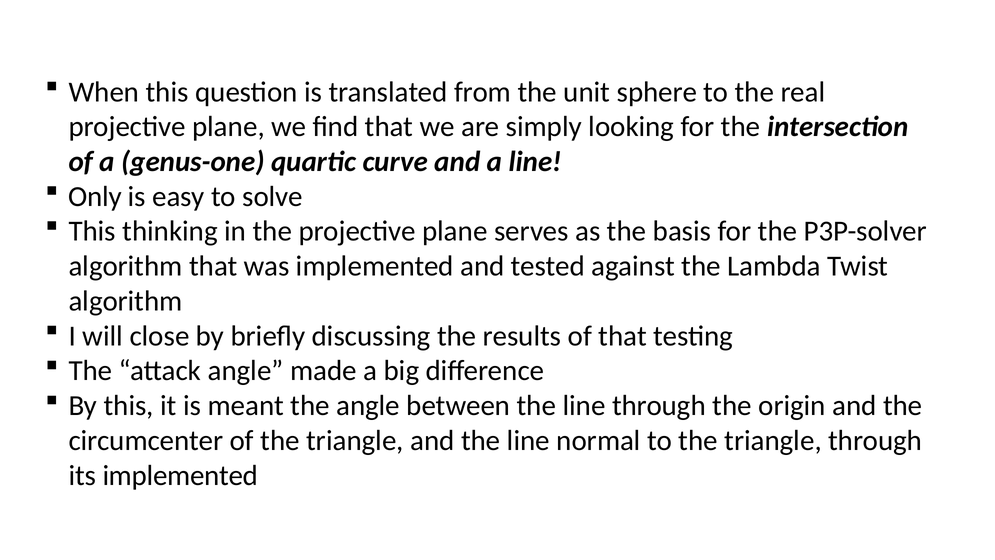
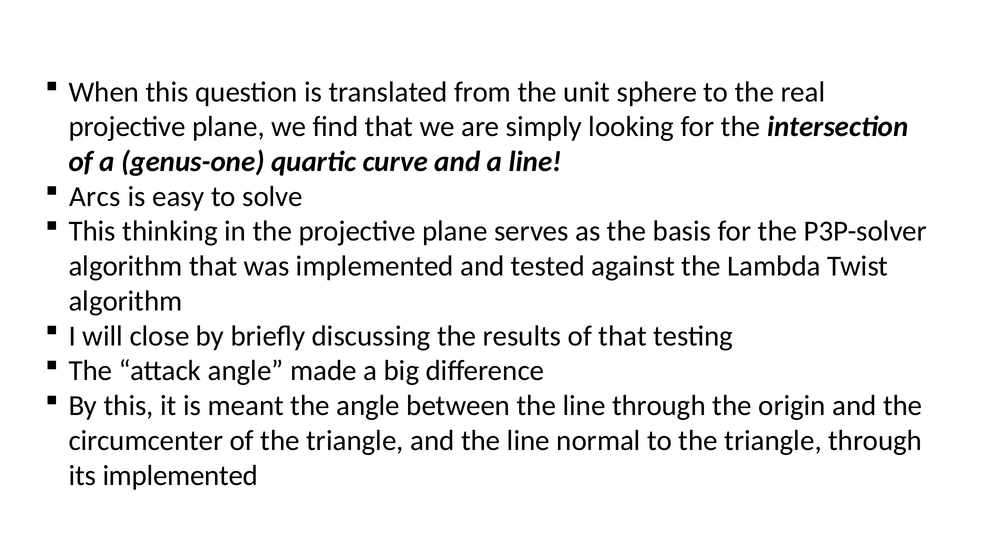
Only: Only -> Arcs
